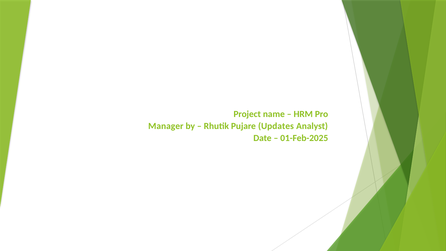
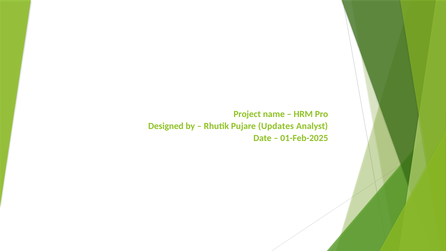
Manager: Manager -> Designed
